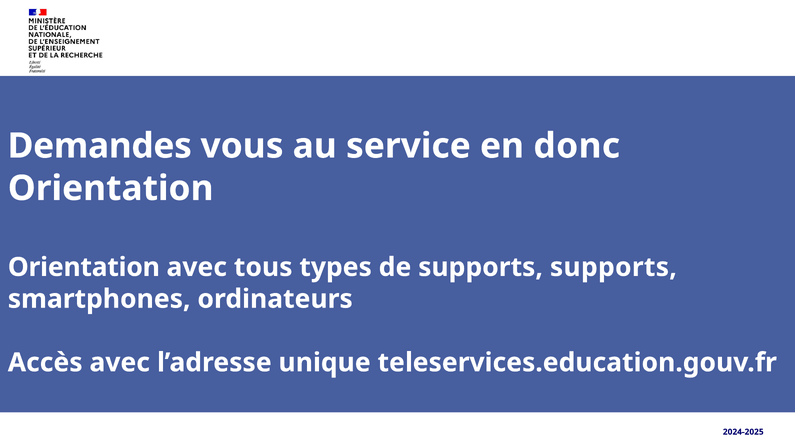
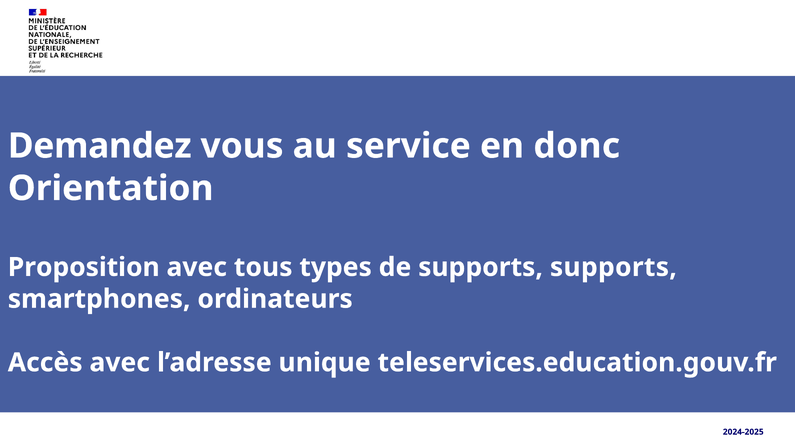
Demandes: Demandes -> Demandez
Orientation at (84, 267): Orientation -> Proposition
